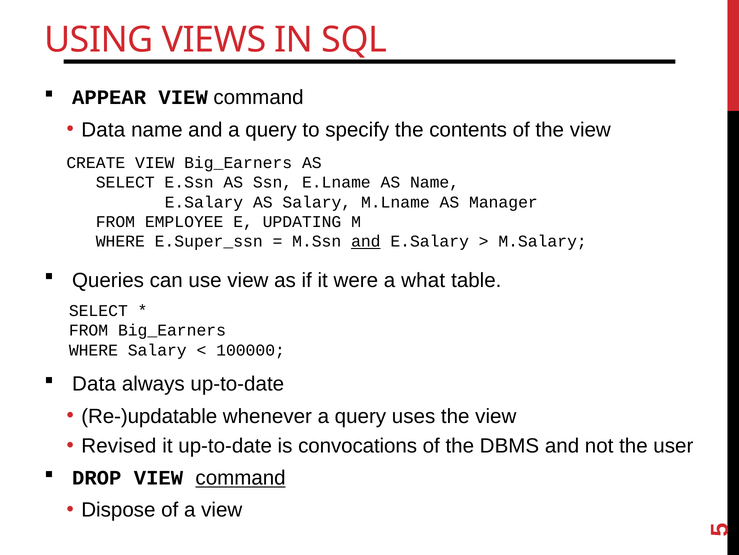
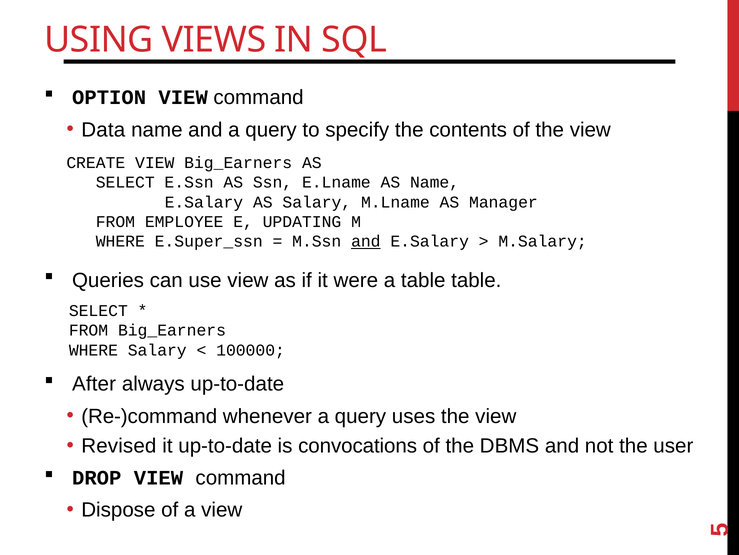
APPEAR: APPEAR -> OPTION
a what: what -> table
Data at (94, 384): Data -> After
Re-)updatable: Re-)updatable -> Re-)command
command at (241, 477) underline: present -> none
